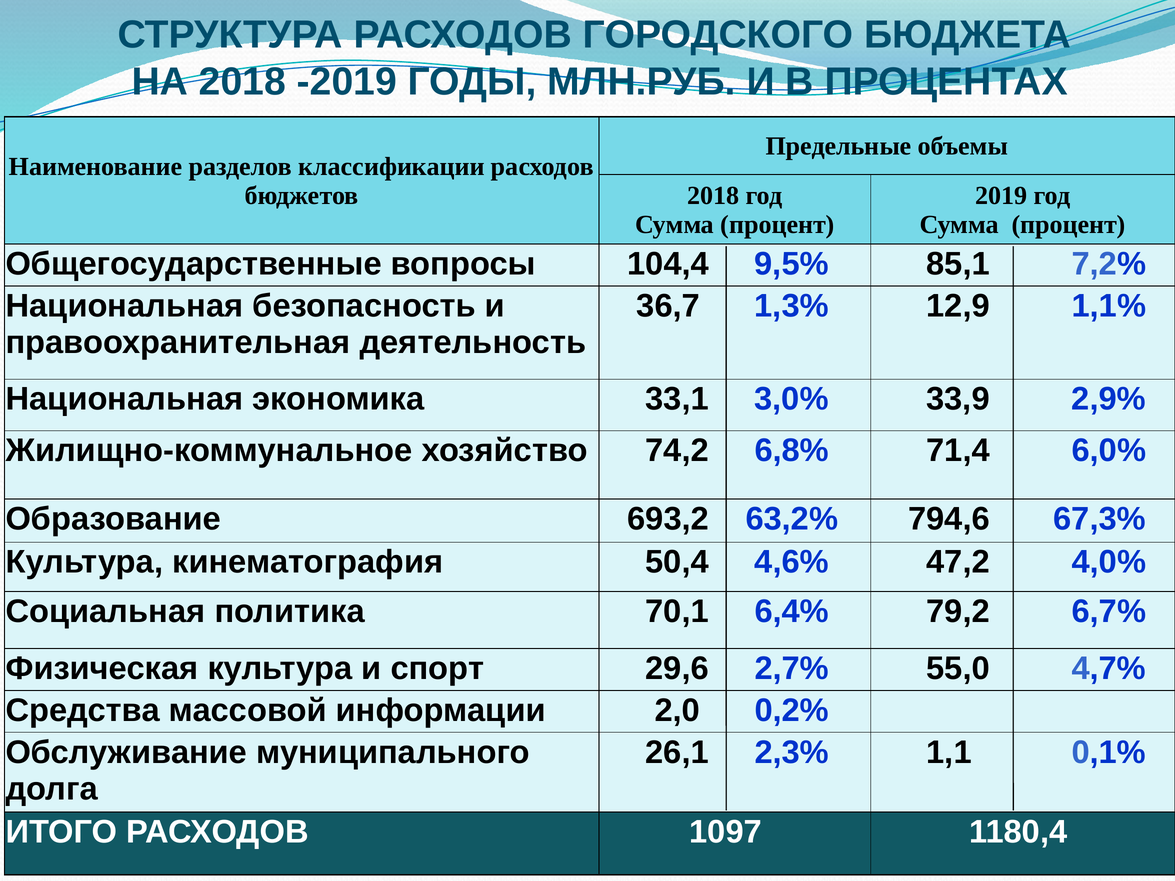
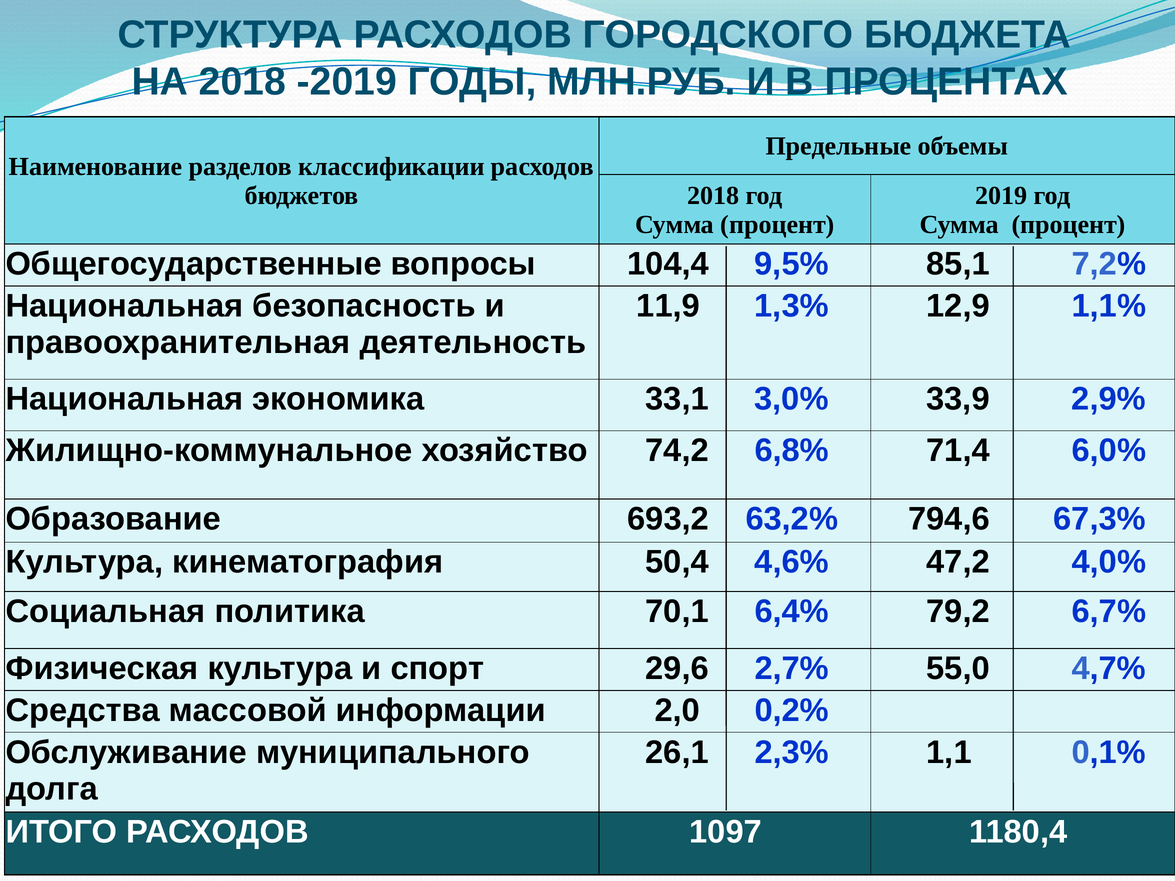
36,7: 36,7 -> 11,9
